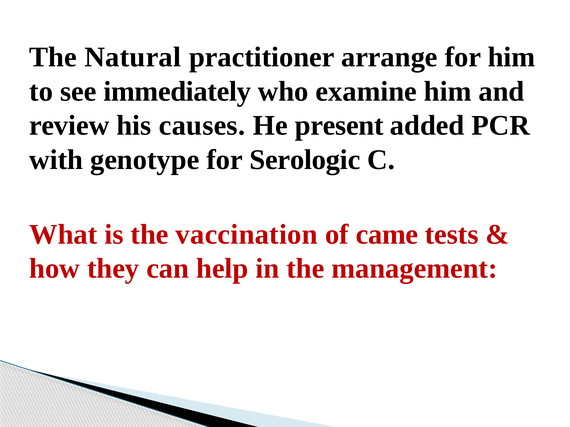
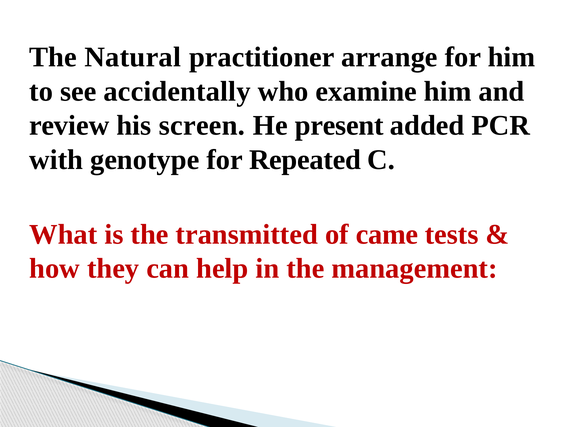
immediately: immediately -> accidentally
causes: causes -> screen
Serologic: Serologic -> Repeated
vaccination: vaccination -> transmitted
